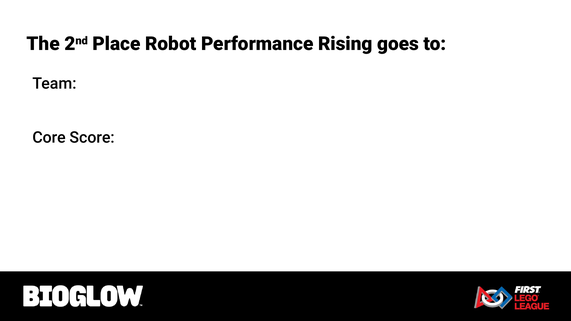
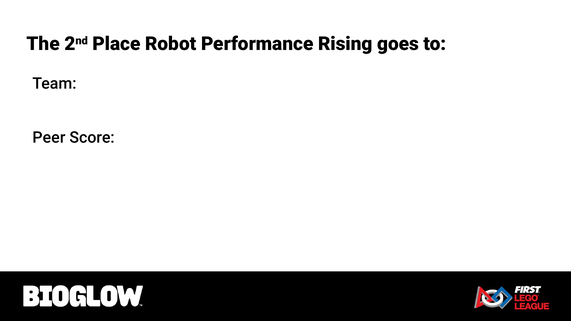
Core: Core -> Peer
